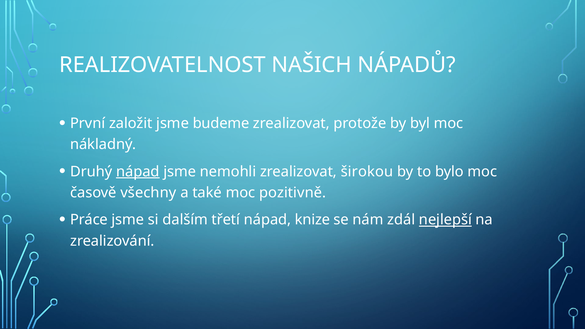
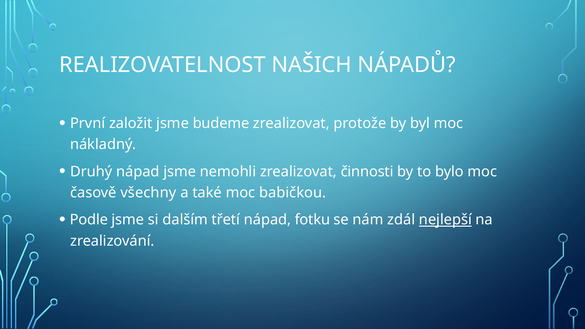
nápad at (138, 172) underline: present -> none
širokou: širokou -> činnosti
pozitivně: pozitivně -> babičkou
Práce: Práce -> Podle
knize: knize -> fotku
